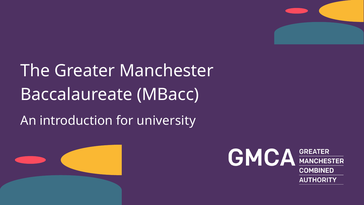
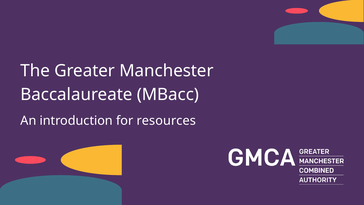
university: university -> resources
